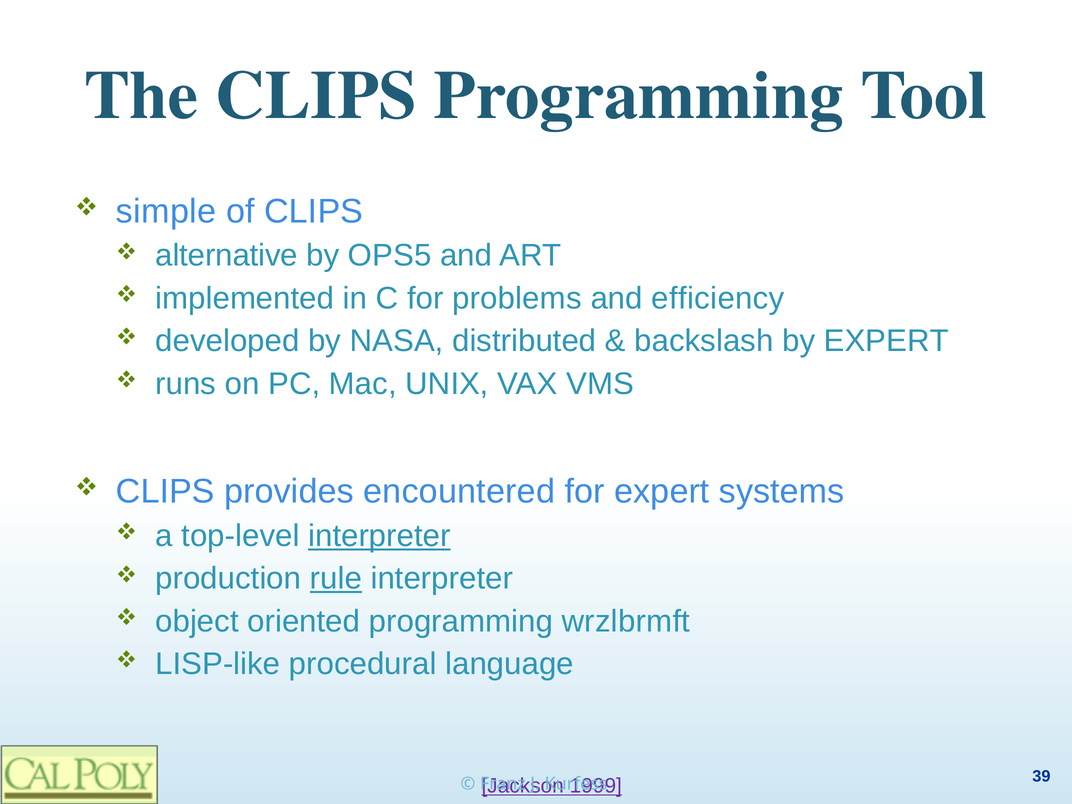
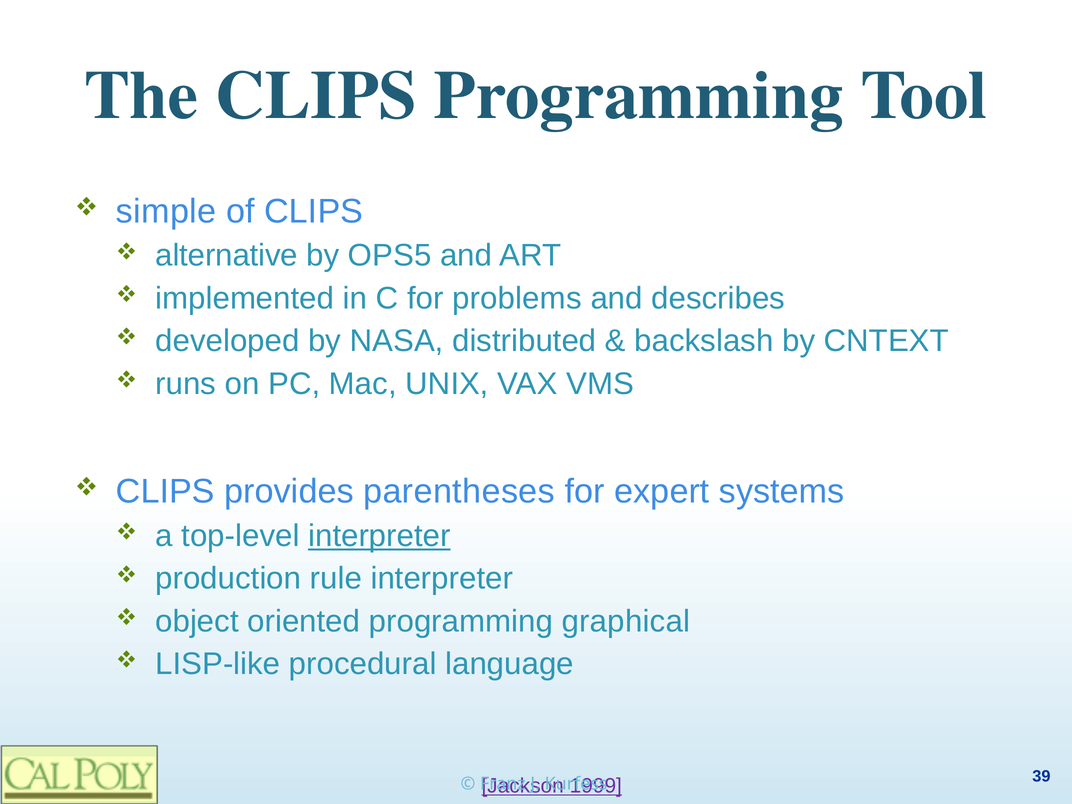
efficiency: efficiency -> describes
by EXPERT: EXPERT -> CNTEXT
encountered: encountered -> parentheses
rule underline: present -> none
wrzlbrmft: wrzlbrmft -> graphical
